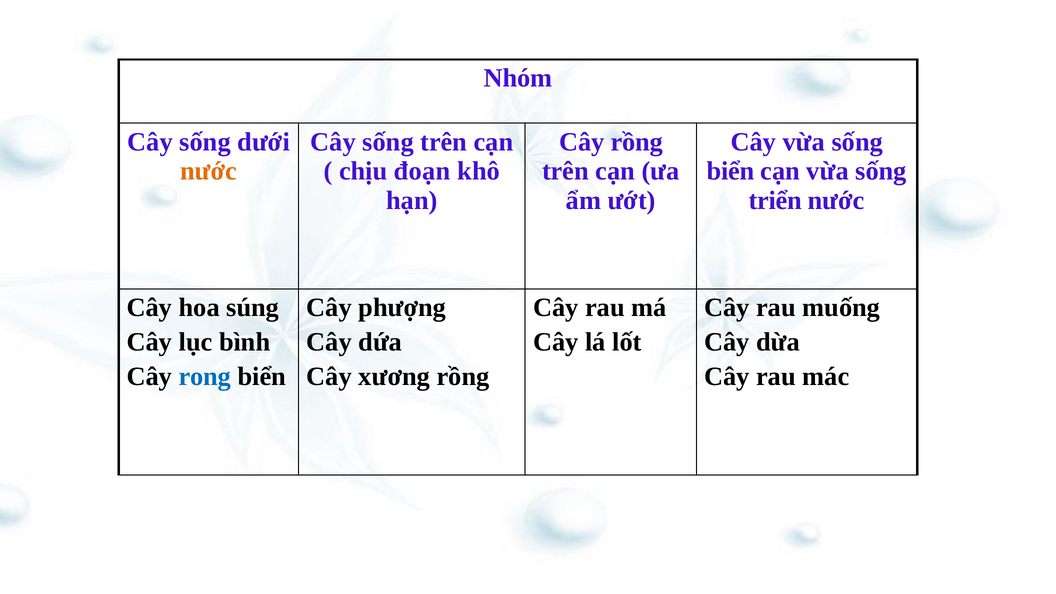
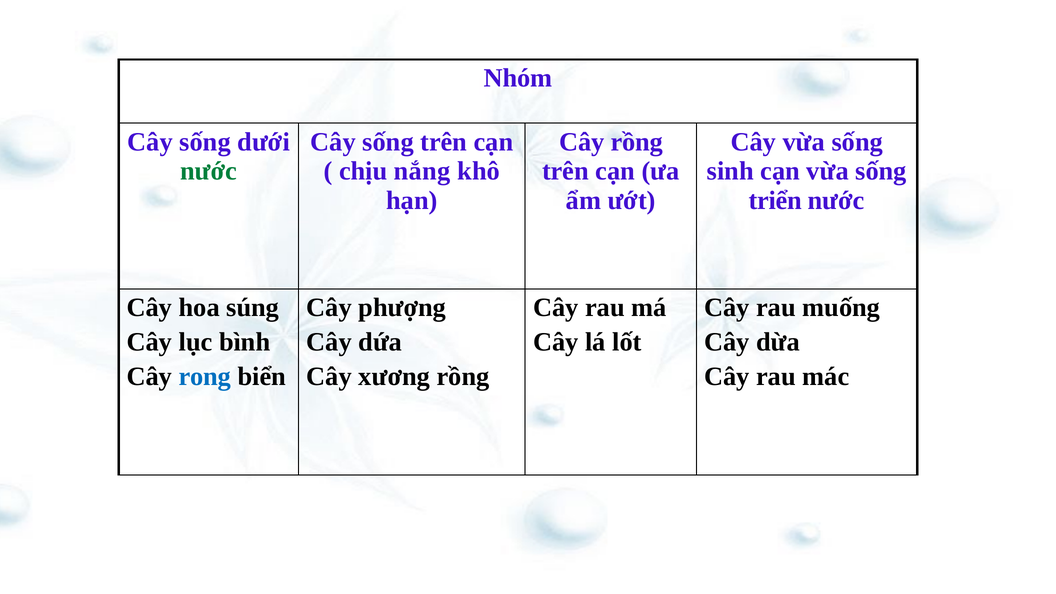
nước at (209, 171) colour: orange -> green
đoạn: đoạn -> nắng
biển at (730, 171): biển -> sinh
